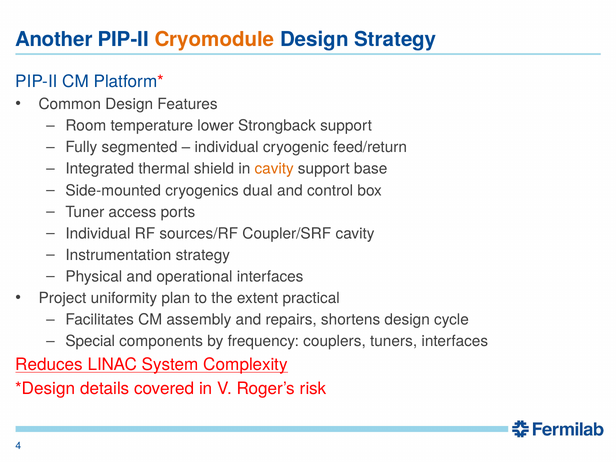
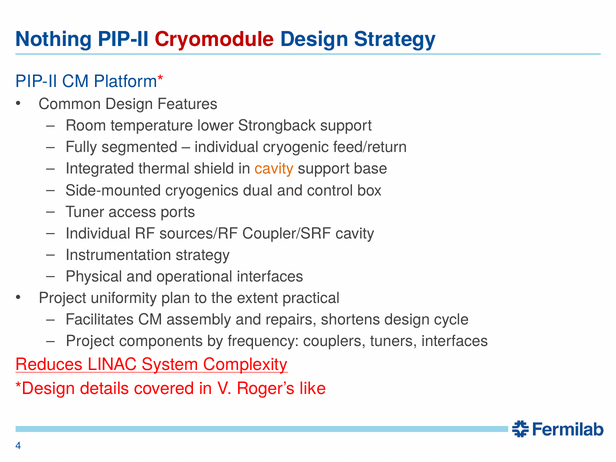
Another: Another -> Nothing
Cryomodule colour: orange -> red
Special at (90, 341): Special -> Project
risk: risk -> like
